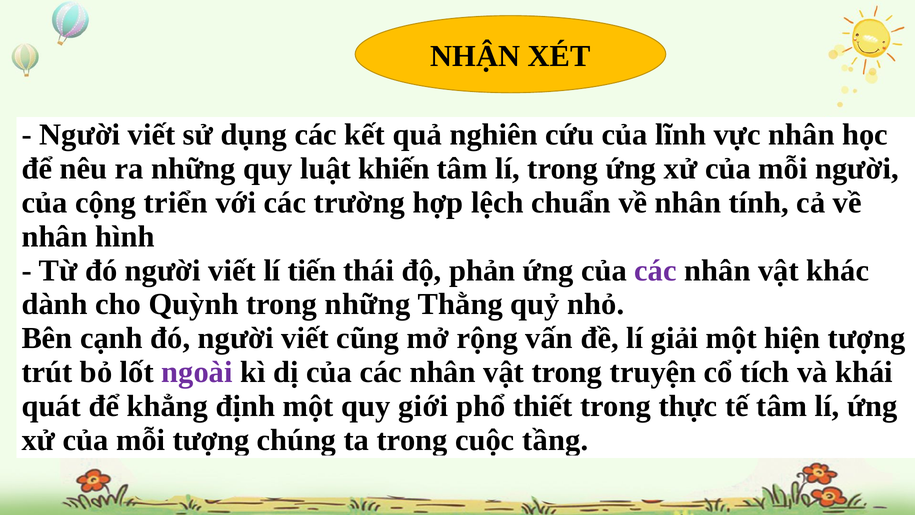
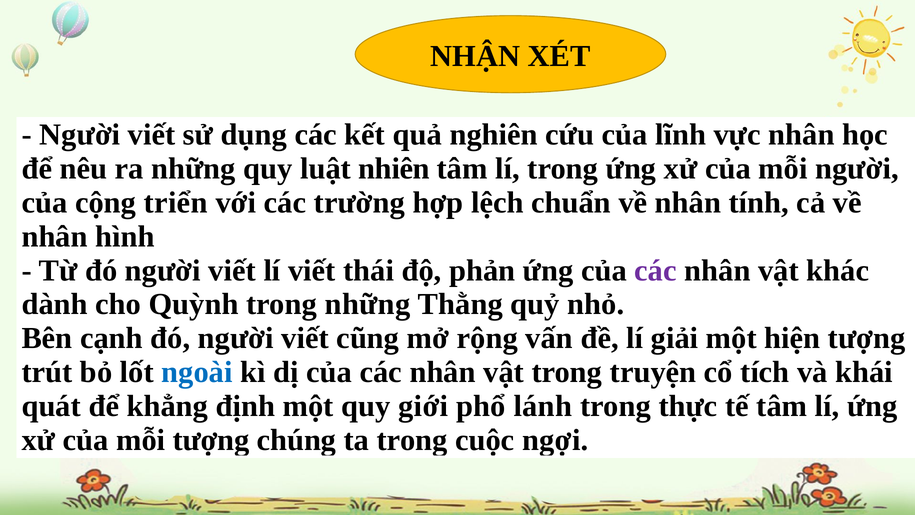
khiến: khiến -> nhiên
lí tiến: tiến -> viết
ngoài colour: purple -> blue
thiết: thiết -> lánh
tầng: tầng -> ngợi
